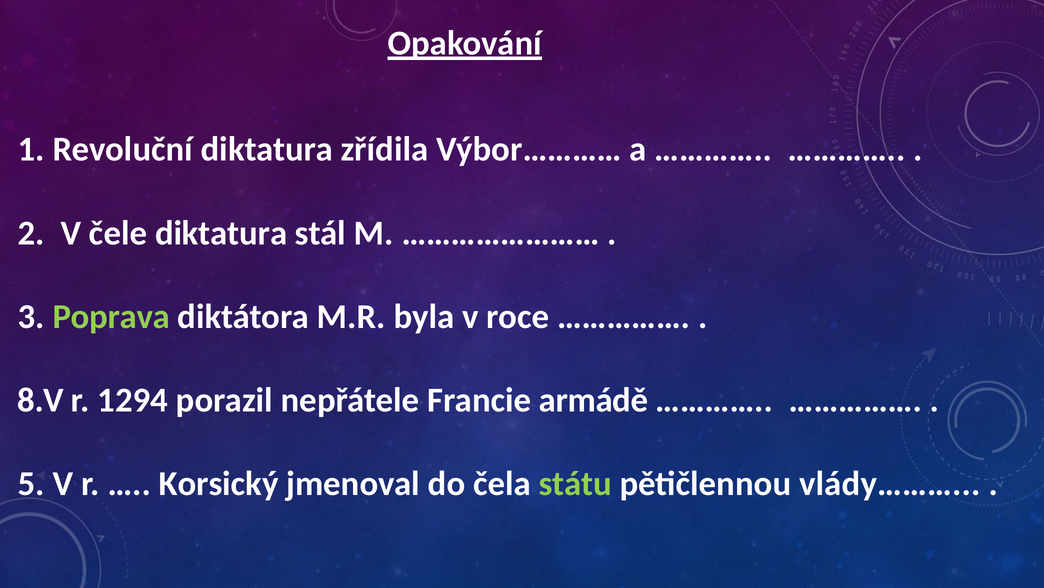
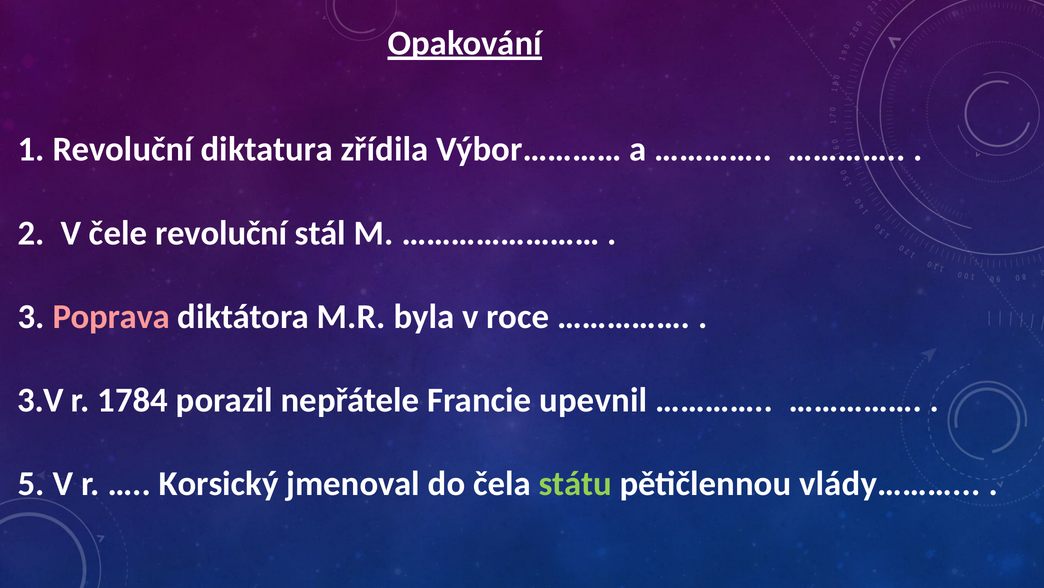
čele diktatura: diktatura -> revoluční
Poprava colour: light green -> pink
8.V: 8.V -> 3.V
1294: 1294 -> 1784
armádě: armádě -> upevnil
